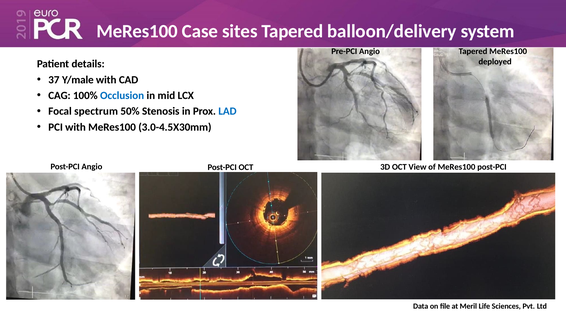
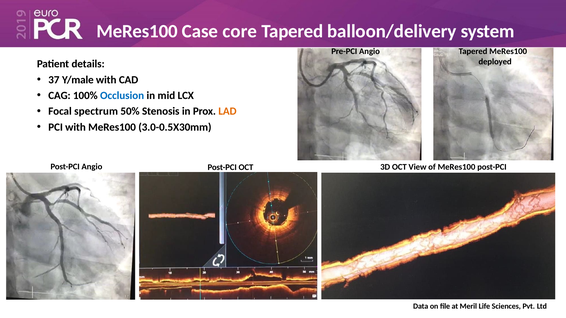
sites: sites -> core
LAD colour: blue -> orange
3.0-4.5X30mm: 3.0-4.5X30mm -> 3.0-0.5X30mm
